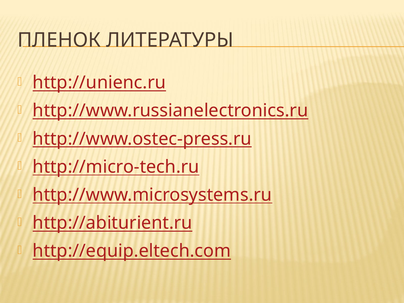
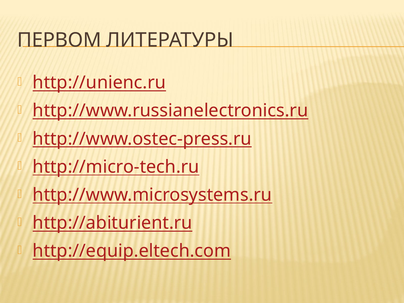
ПЛЕНОК: ПЛЕНОК -> ПЕРВОМ
